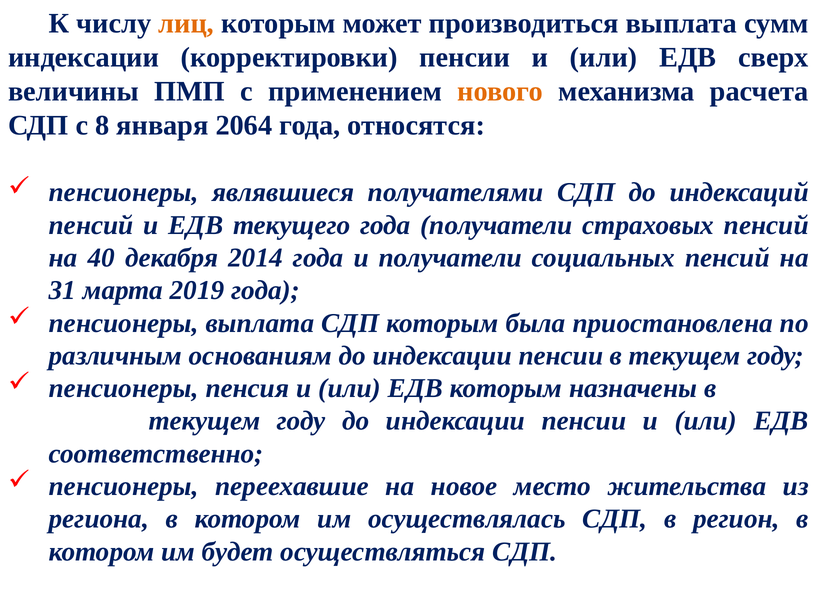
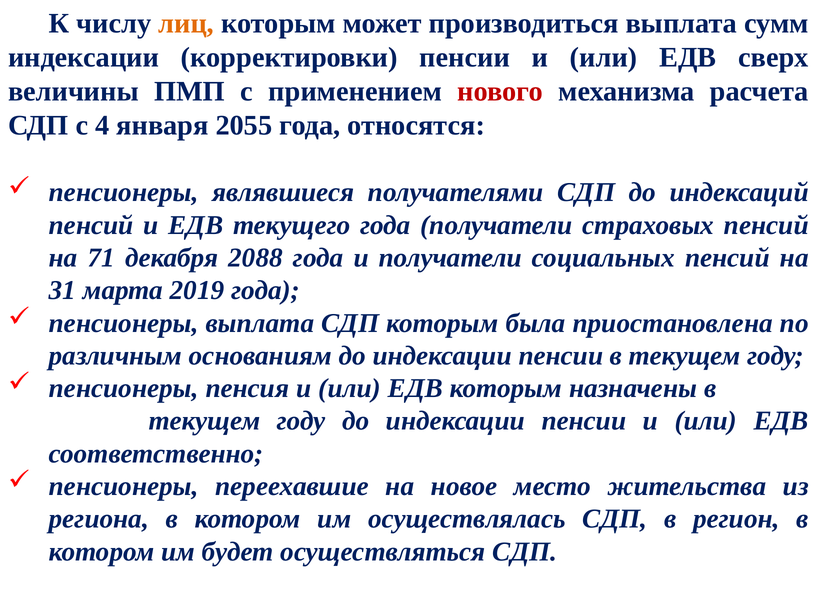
нового colour: orange -> red
8: 8 -> 4
2064: 2064 -> 2055
40: 40 -> 71
2014: 2014 -> 2088
